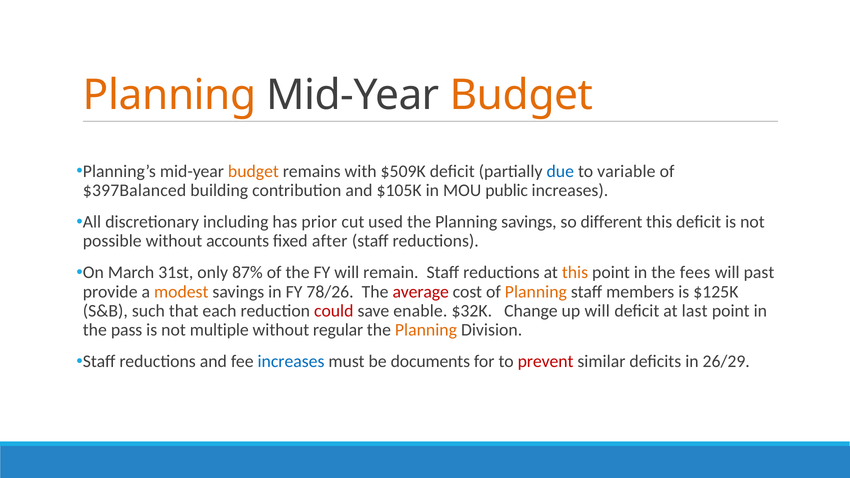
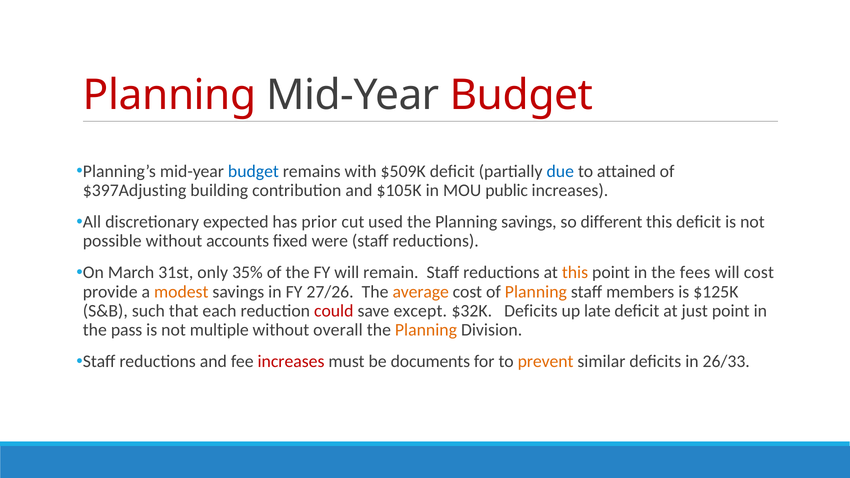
Planning at (170, 95) colour: orange -> red
Budget at (521, 95) colour: orange -> red
budget at (253, 171) colour: orange -> blue
variable: variable -> attained
$397Balanced: $397Balanced -> $397Adjusting
including: including -> expected
after: after -> were
87%: 87% -> 35%
will past: past -> cost
78/26: 78/26 -> 27/26
average colour: red -> orange
enable: enable -> except
$32K Change: Change -> Deficits
up will: will -> late
last: last -> just
regular: regular -> overall
increases at (291, 362) colour: blue -> red
prevent colour: red -> orange
26/29: 26/29 -> 26/33
